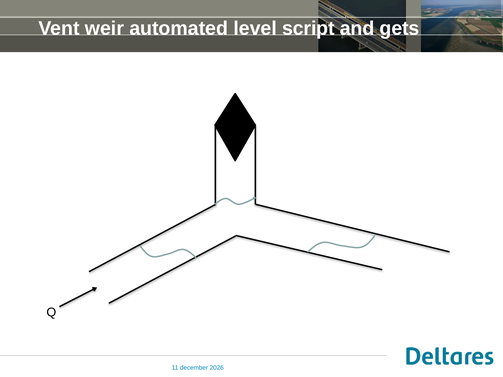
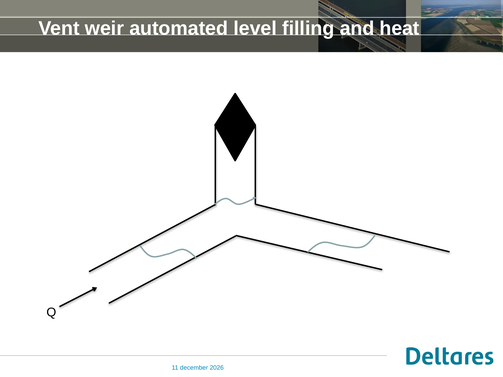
script: script -> filling
gets: gets -> heat
